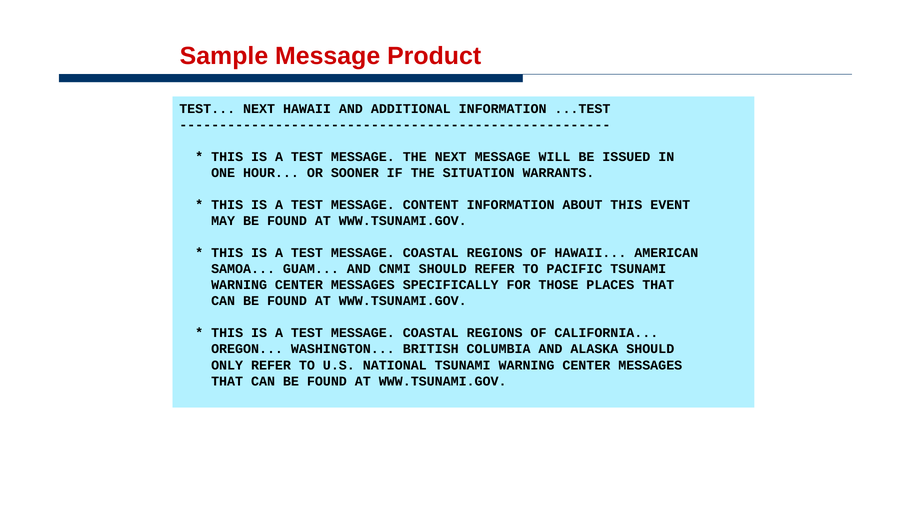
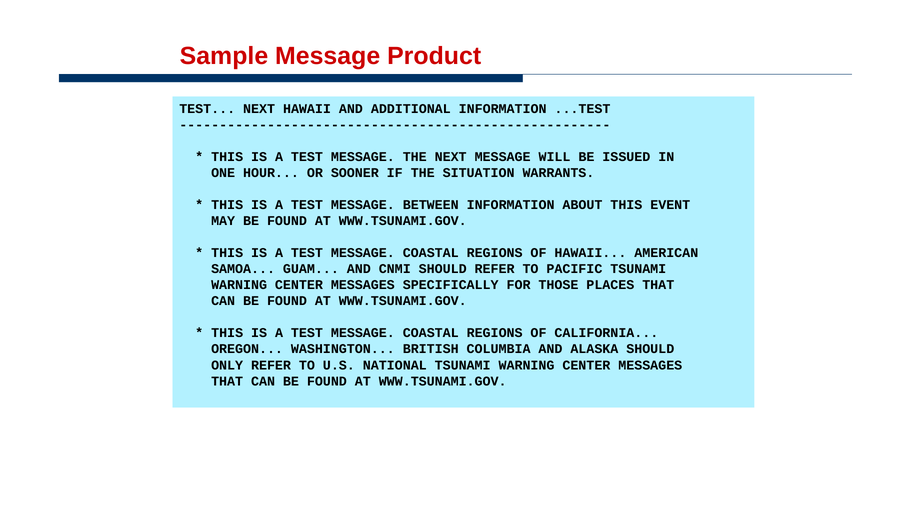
CONTENT: CONTENT -> BETWEEN
